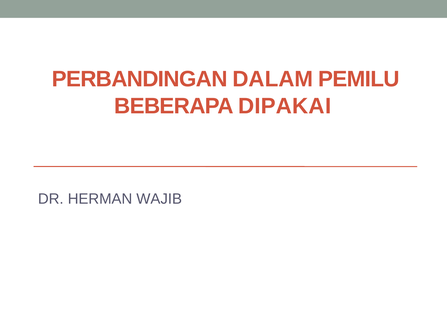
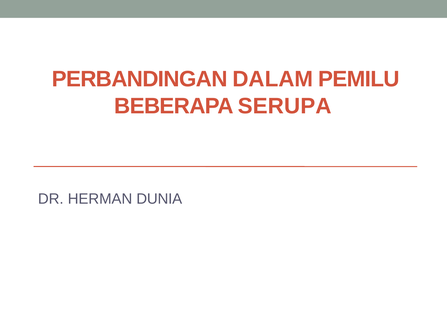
DIPAKAI: DIPAKAI -> SERUPA
WAJIB: WAJIB -> DUNIA
